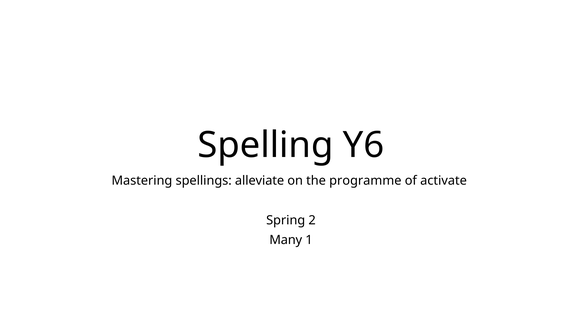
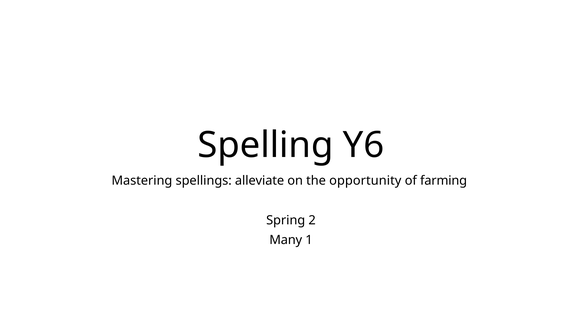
programme: programme -> opportunity
activate: activate -> farming
